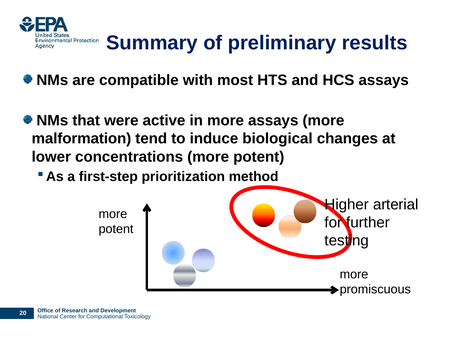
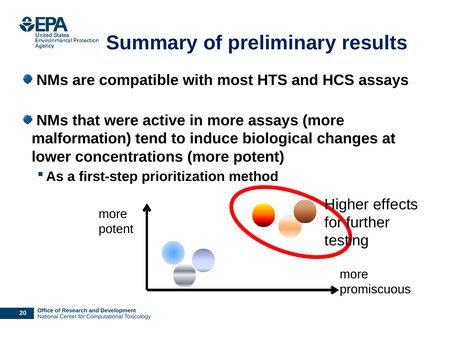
arterial: arterial -> effects
